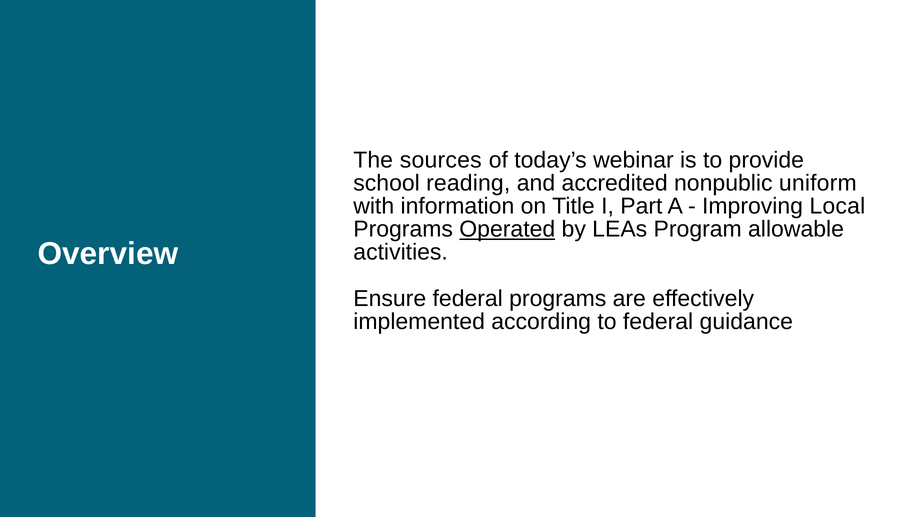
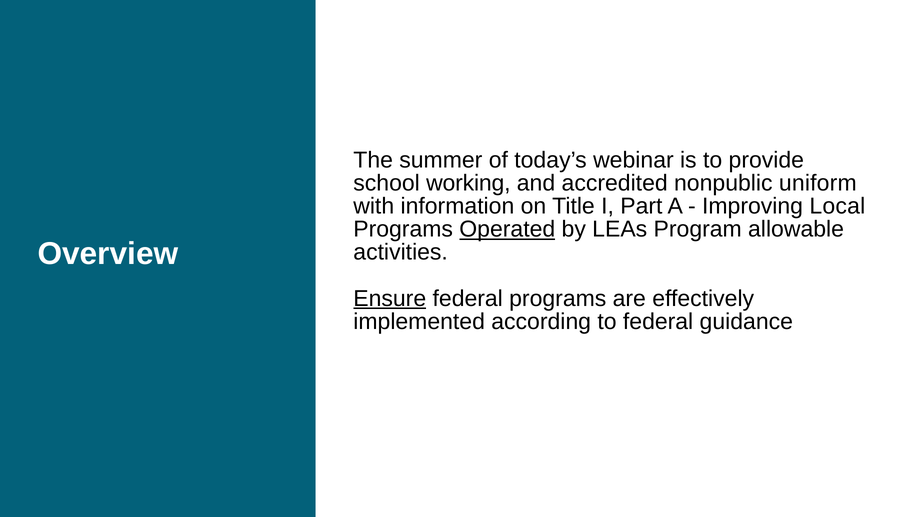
sources: sources -> summer
reading: reading -> working
Ensure underline: none -> present
